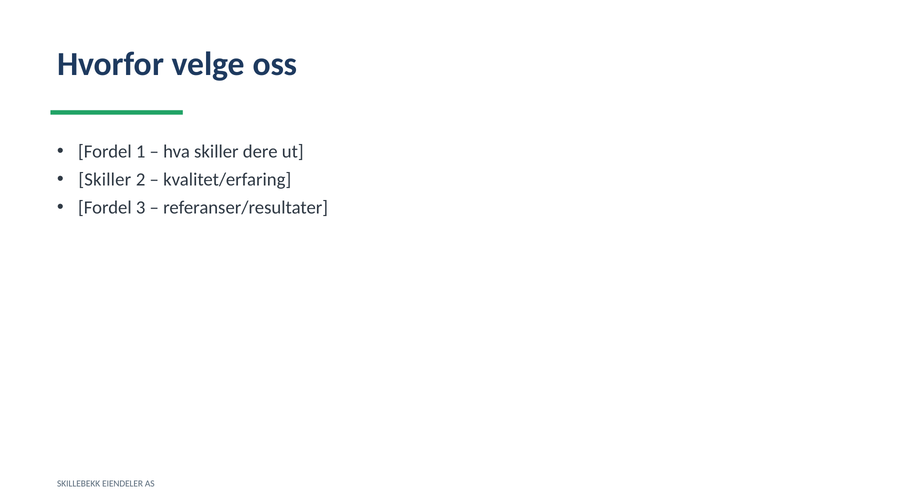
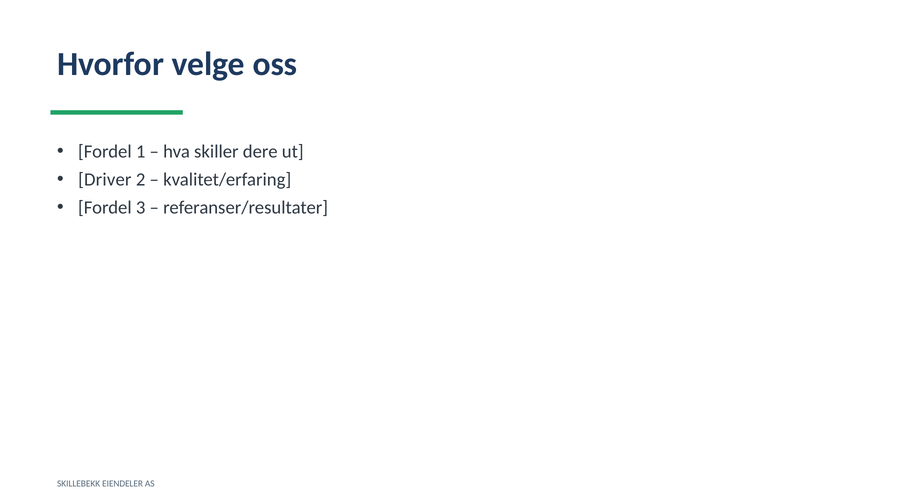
Skiller at (105, 180): Skiller -> Driver
